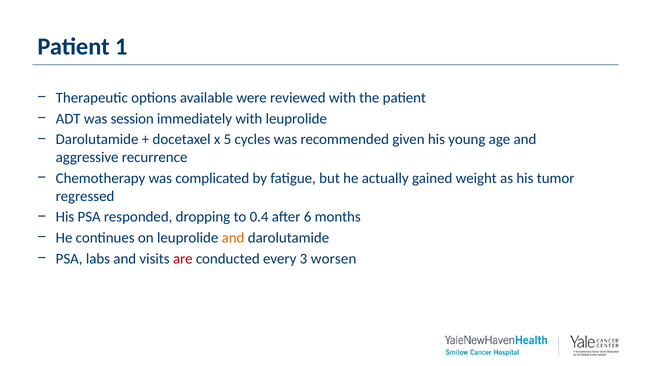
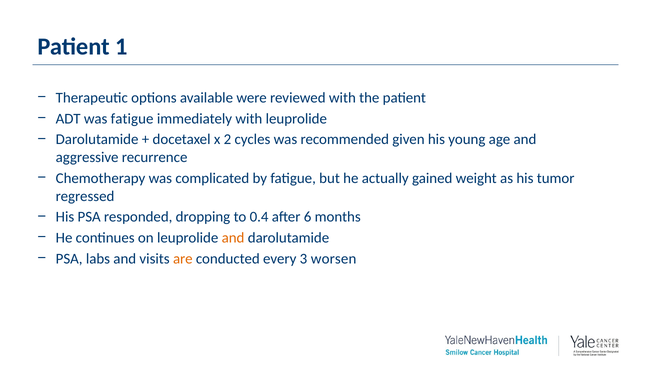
was session: session -> fatigue
5: 5 -> 2
are colour: red -> orange
